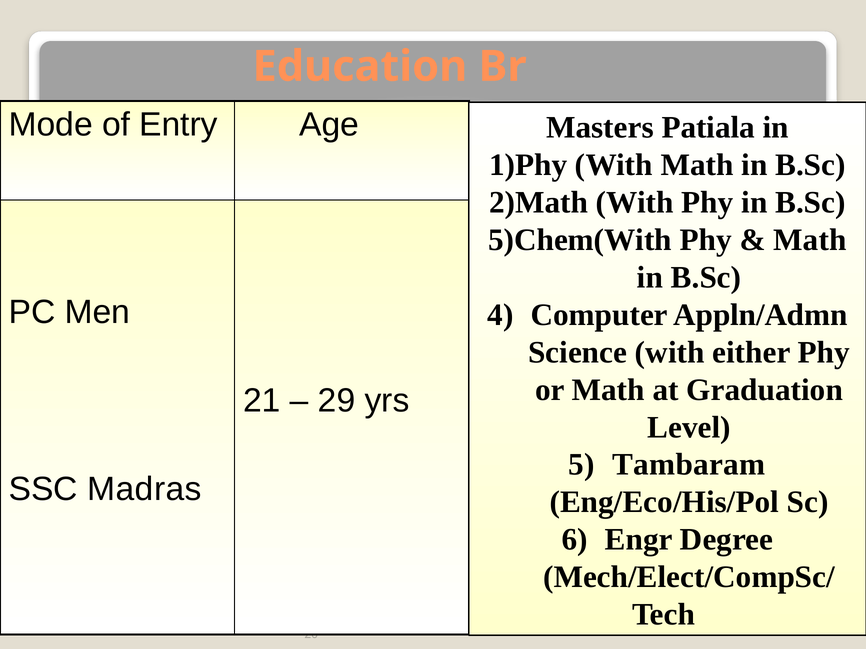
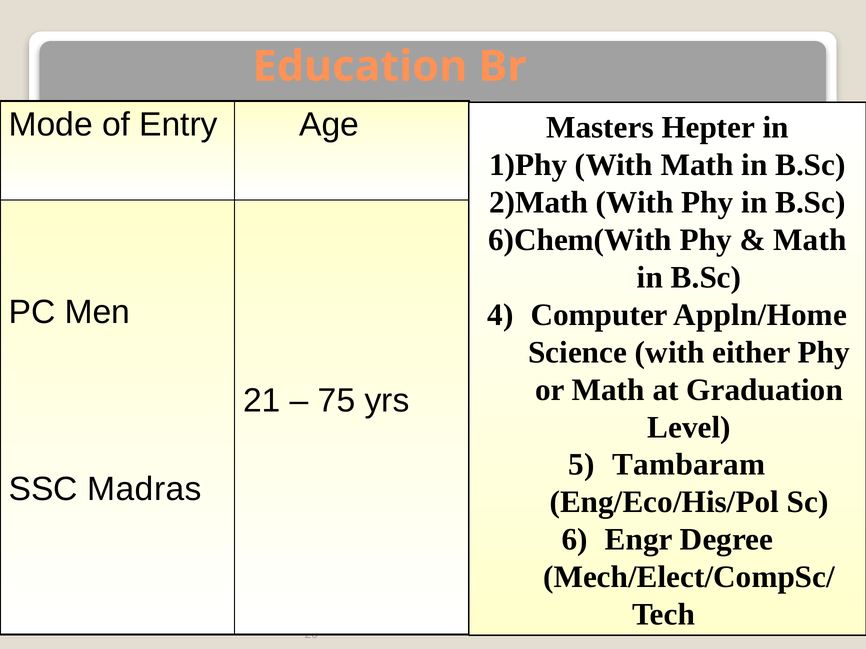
Patiala: Patiala -> Hepter
5)Chem(With: 5)Chem(With -> 6)Chem(With
Appln/Admn: Appln/Admn -> Appln/Home
29: 29 -> 75
